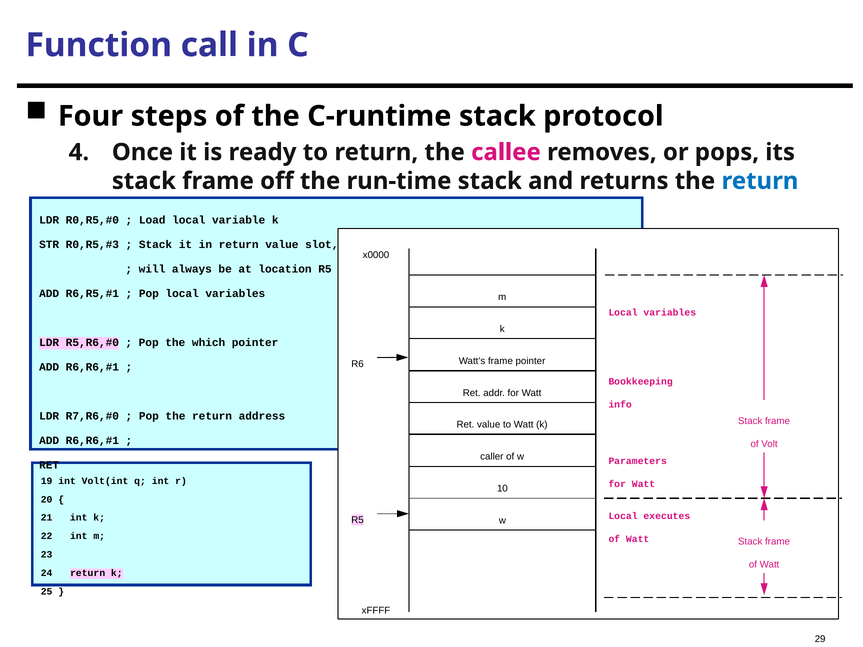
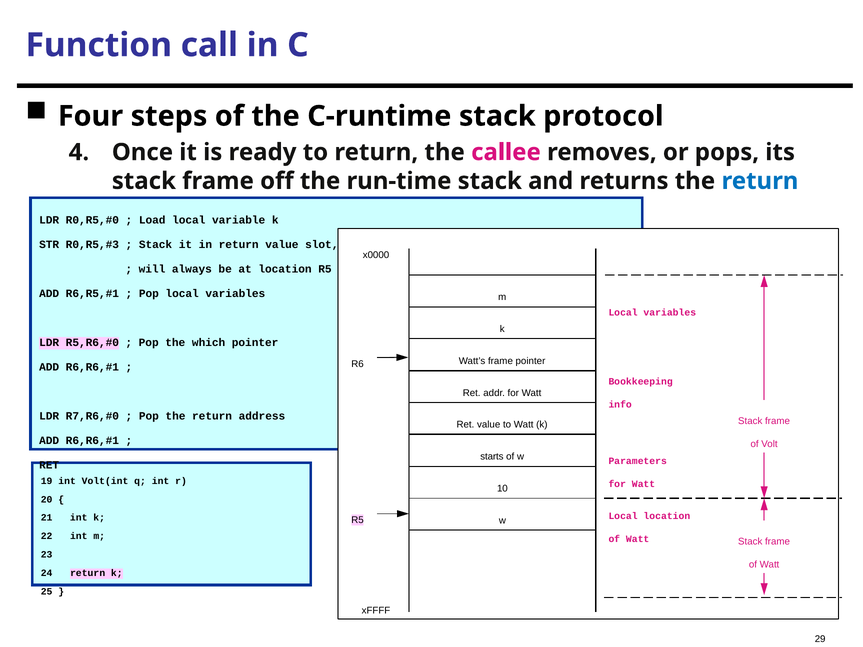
caller at (492, 457): caller -> starts
Local executes: executes -> location
